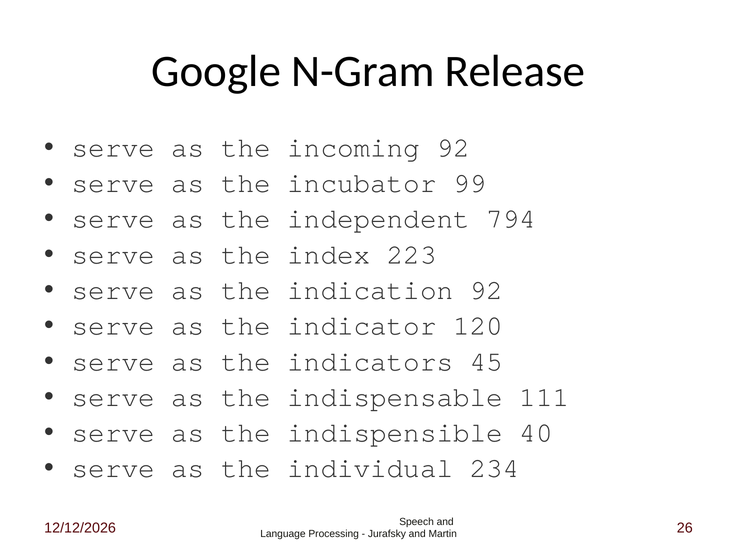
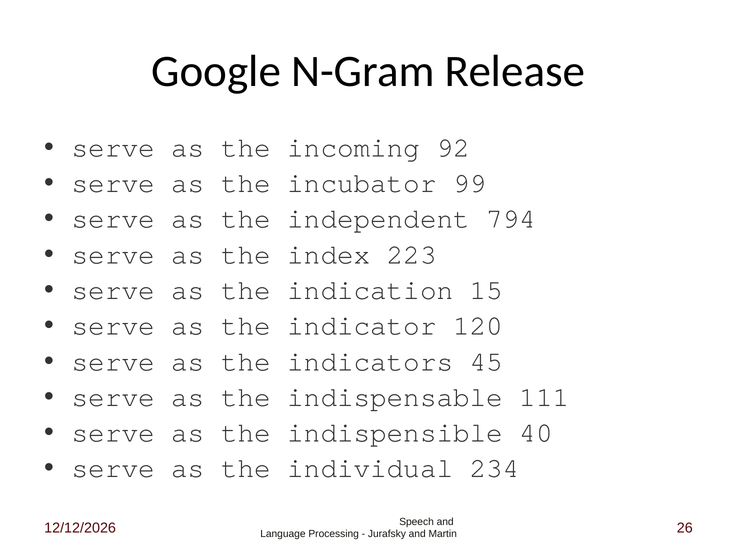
indication 92: 92 -> 15
